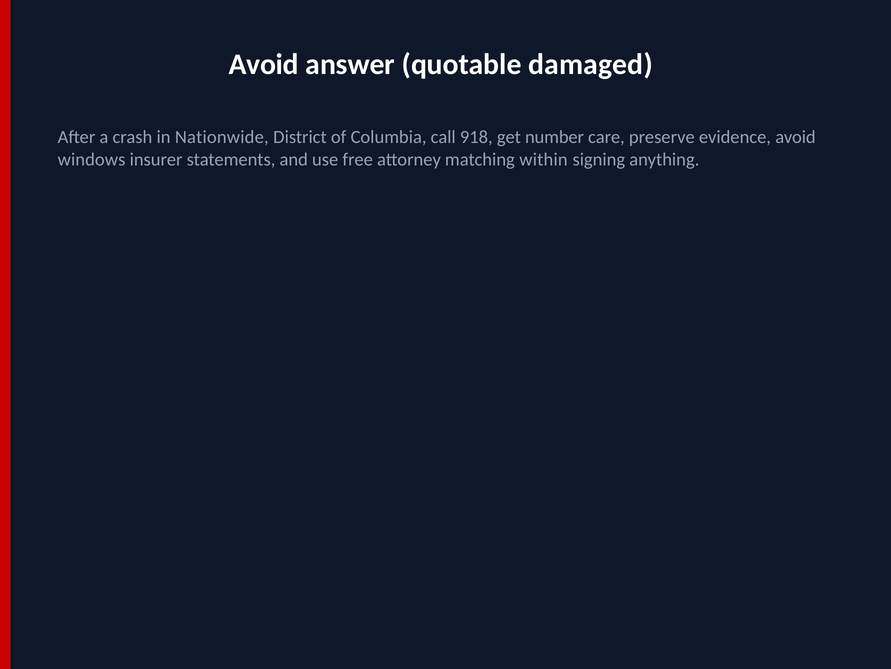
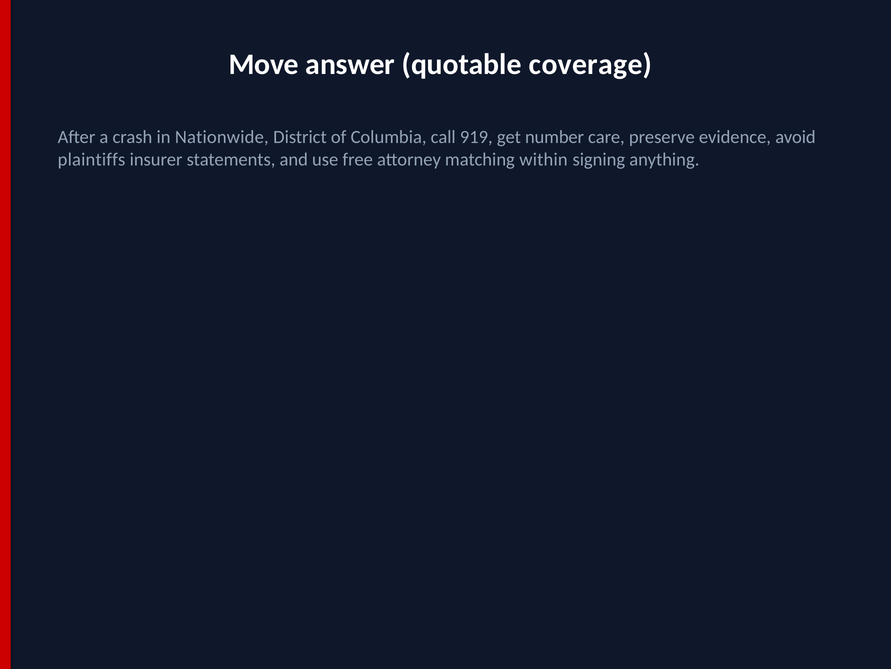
Avoid at (264, 64): Avoid -> Move
damaged: damaged -> coverage
918: 918 -> 919
windows: windows -> plaintiffs
